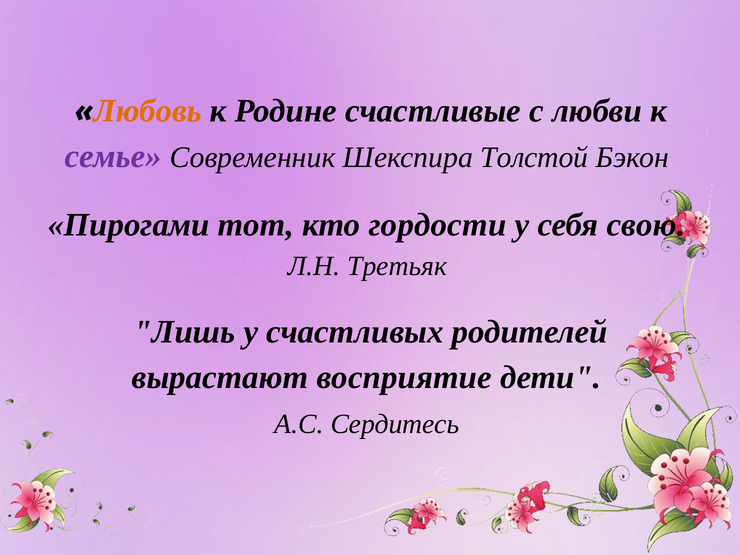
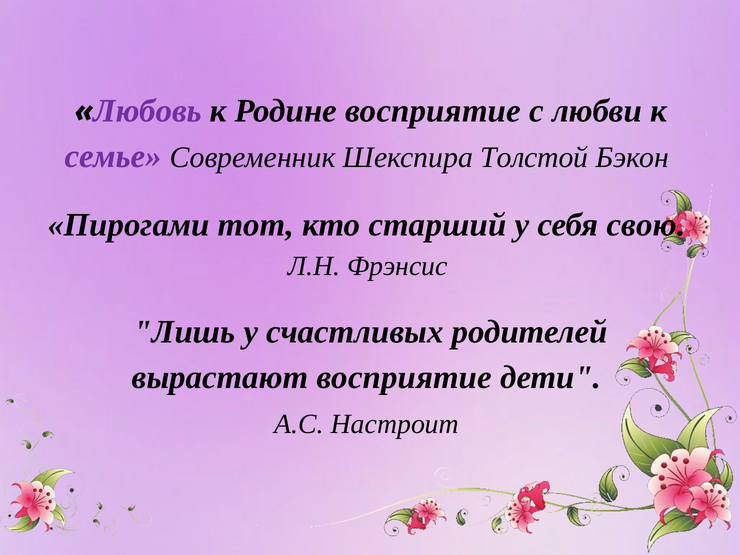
Любовь colour: orange -> purple
Родине счастливые: счастливые -> восприятие
гордости: гордости -> старший
Третьяк: Третьяк -> Фрэнсис
Сердитесь: Сердитесь -> Настроит
